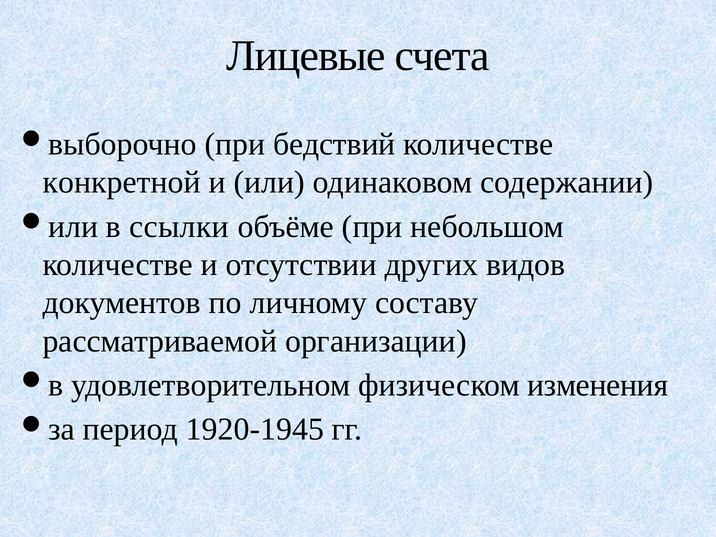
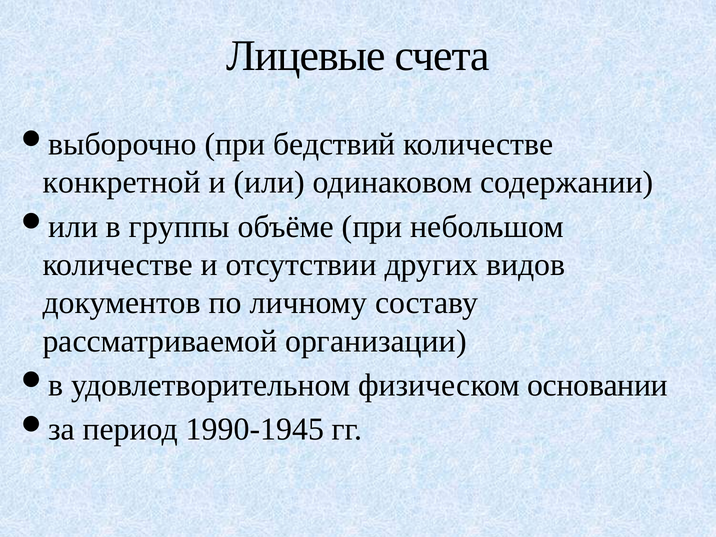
ссылки: ссылки -> группы
изменения: изменения -> основании
1920-1945: 1920-1945 -> 1990-1945
